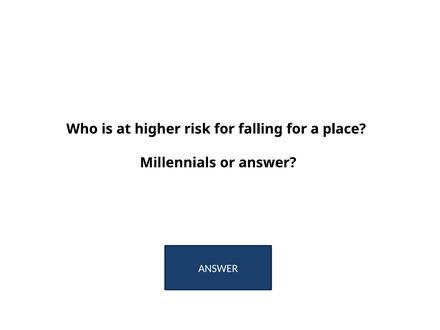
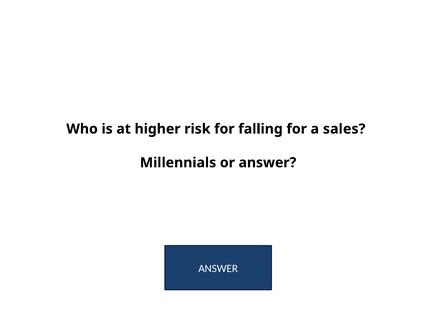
place: place -> sales
